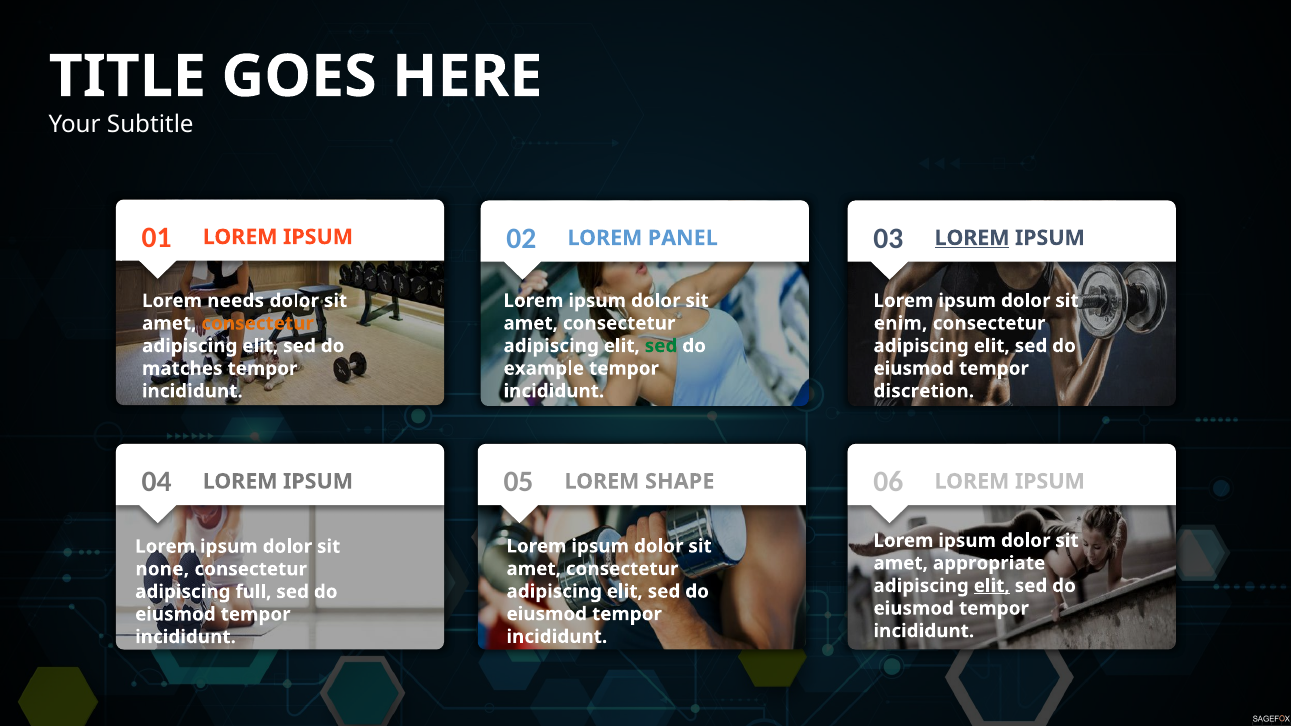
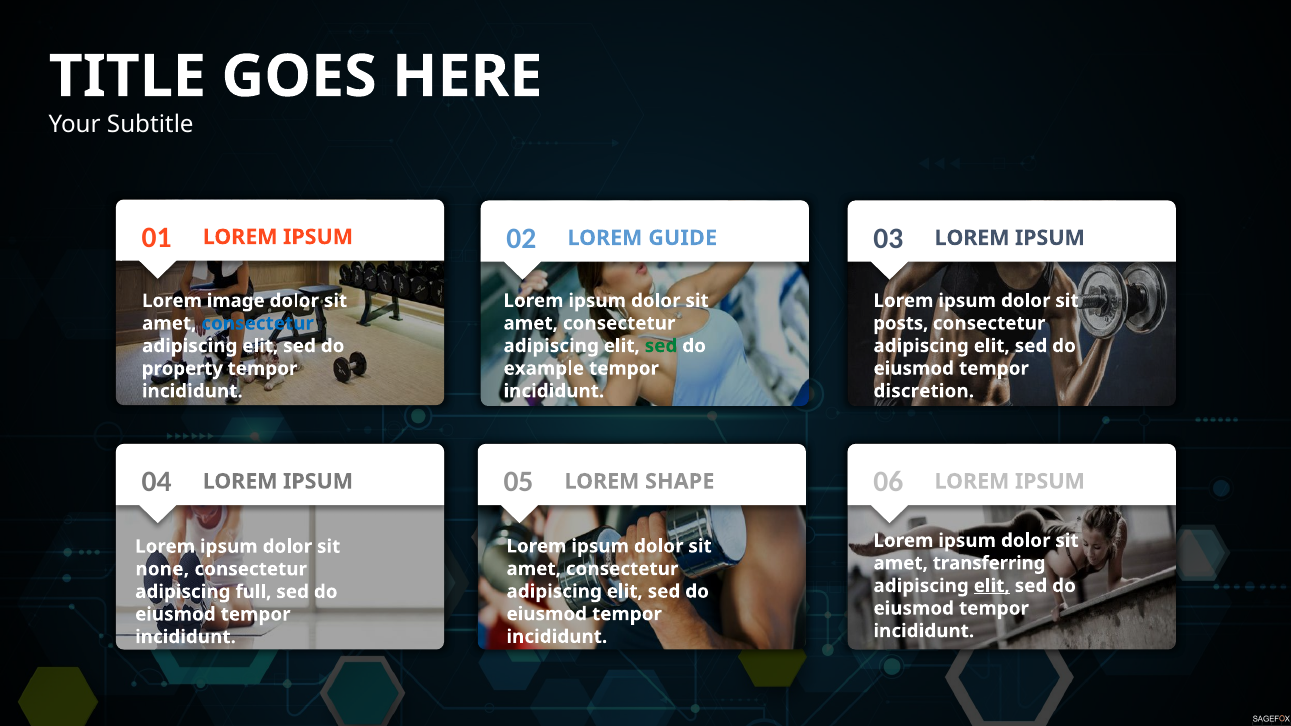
PANEL: PANEL -> GUIDE
LOREM at (972, 238) underline: present -> none
needs: needs -> image
enim: enim -> posts
consectetur at (258, 323) colour: orange -> blue
matches: matches -> property
appropriate: appropriate -> transferring
